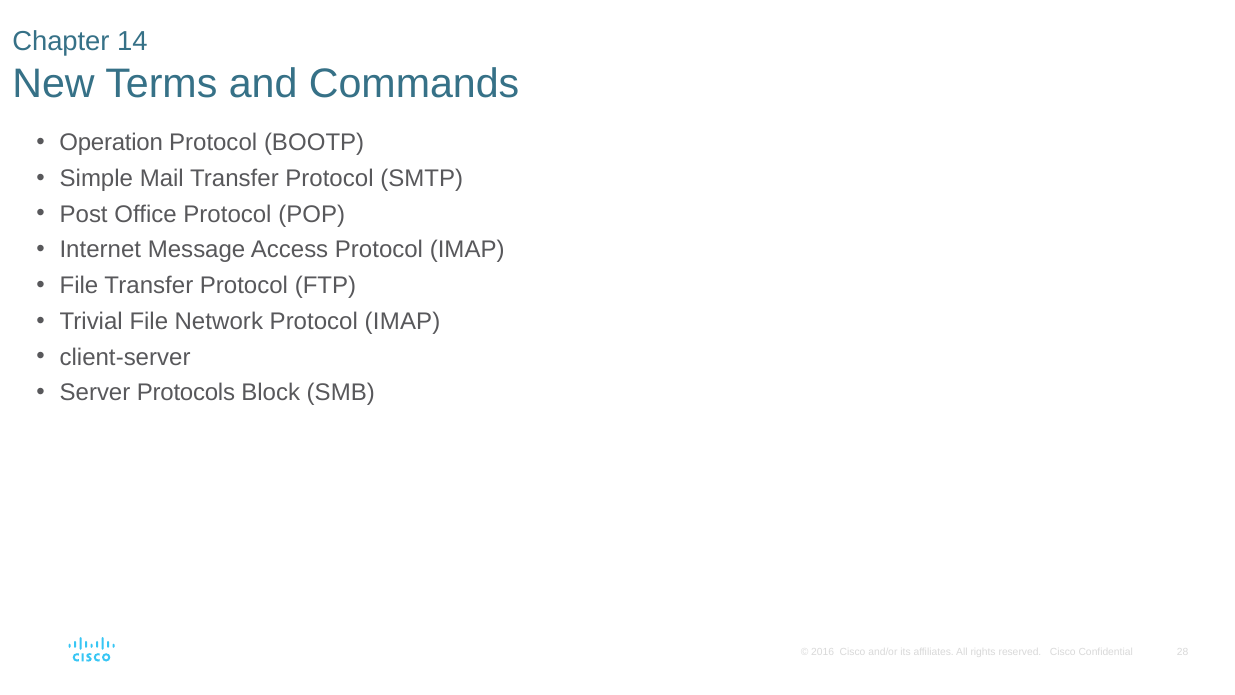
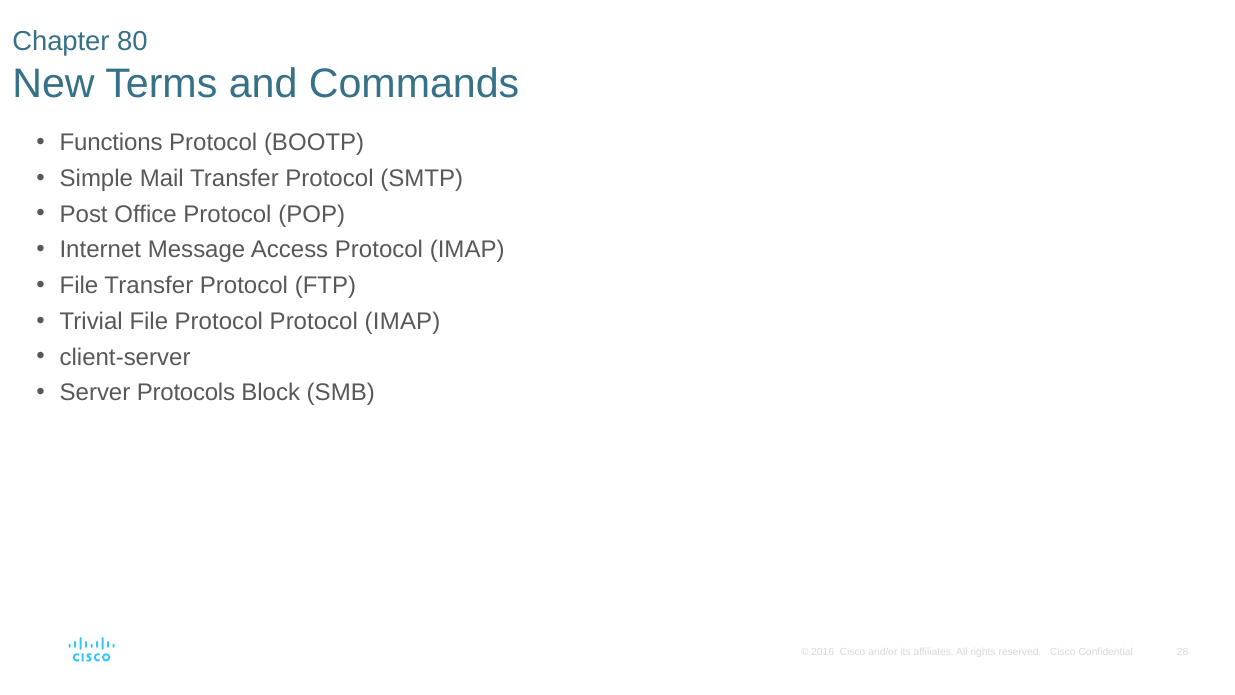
14: 14 -> 80
Operation: Operation -> Functions
File Network: Network -> Protocol
